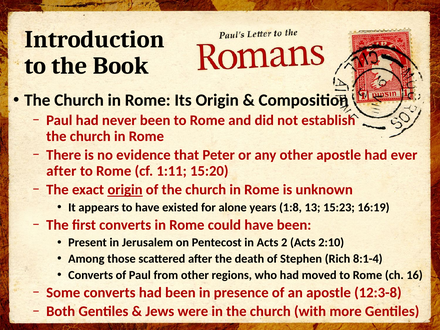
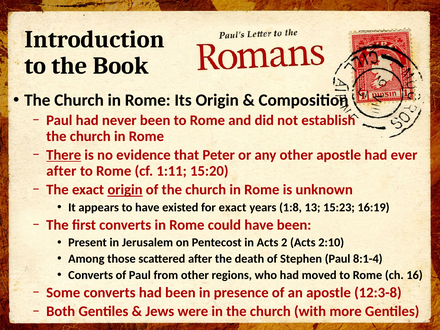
There underline: none -> present
for alone: alone -> exact
Stephen Rich: Rich -> Paul
